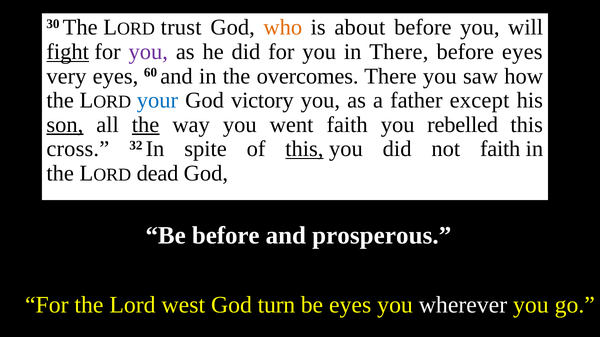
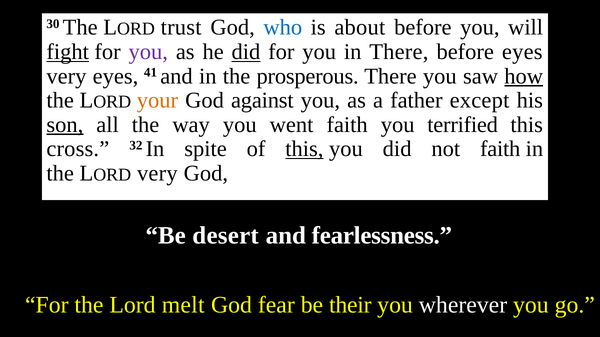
who colour: orange -> blue
did at (246, 52) underline: none -> present
60: 60 -> 41
overcomes: overcomes -> prosperous
how underline: none -> present
your colour: blue -> orange
victory: victory -> against
the at (146, 125) underline: present -> none
rebelled: rebelled -> terrified
dead at (158, 173): dead -> very
Be before: before -> desert
prosperous: prosperous -> fearlessness
west: west -> melt
turn: turn -> fear
be eyes: eyes -> their
